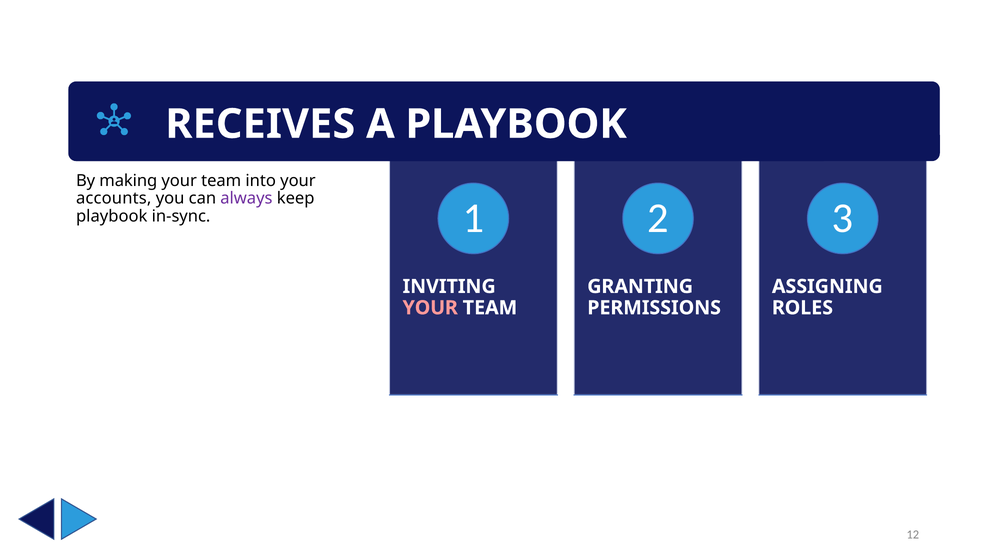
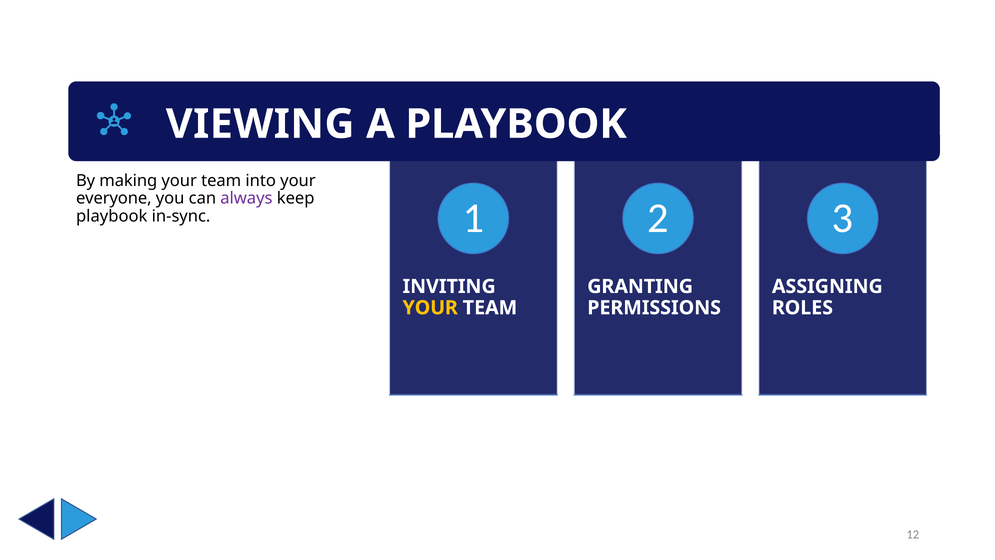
RECEIVES: RECEIVES -> VIEWING
accounts: accounts -> everyone
YOUR at (430, 308) colour: pink -> yellow
